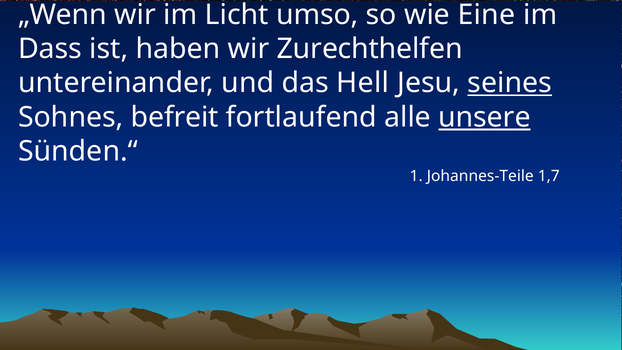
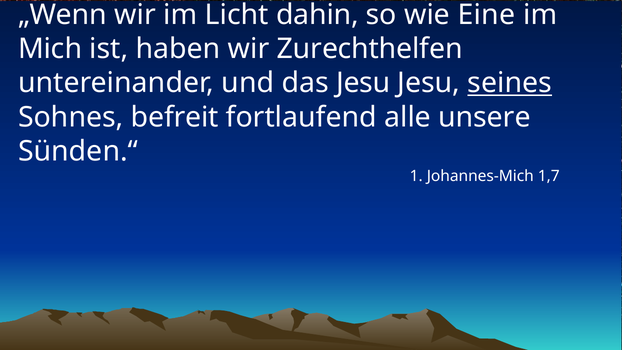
umso: umso -> dahin
Dass: Dass -> Mich
das Hell: Hell -> Jesu
unsere underline: present -> none
Johannes-Teile: Johannes-Teile -> Johannes-Mich
